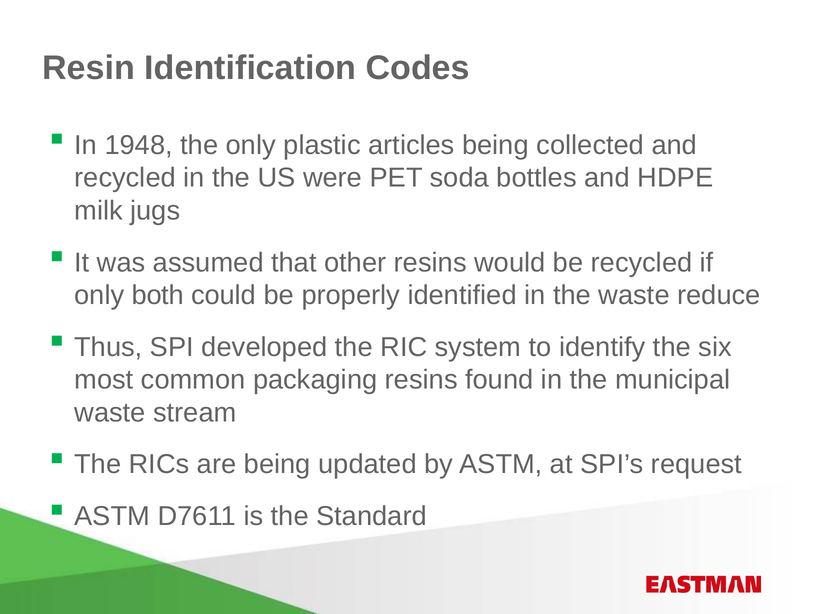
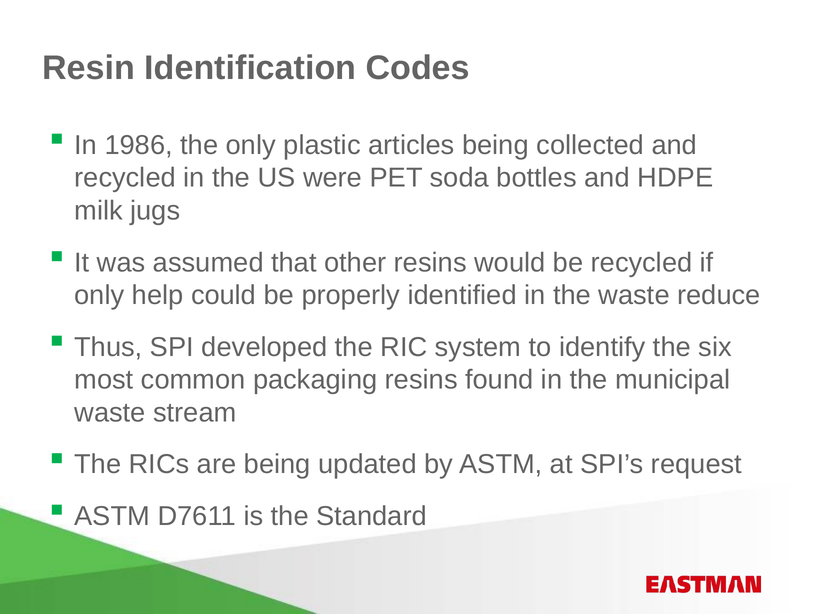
1948: 1948 -> 1986
both: both -> help
